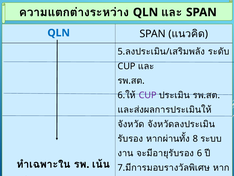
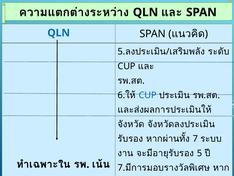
CUP at (148, 95) colour: purple -> blue
8: 8 -> 7
6 at (200, 153): 6 -> 5
